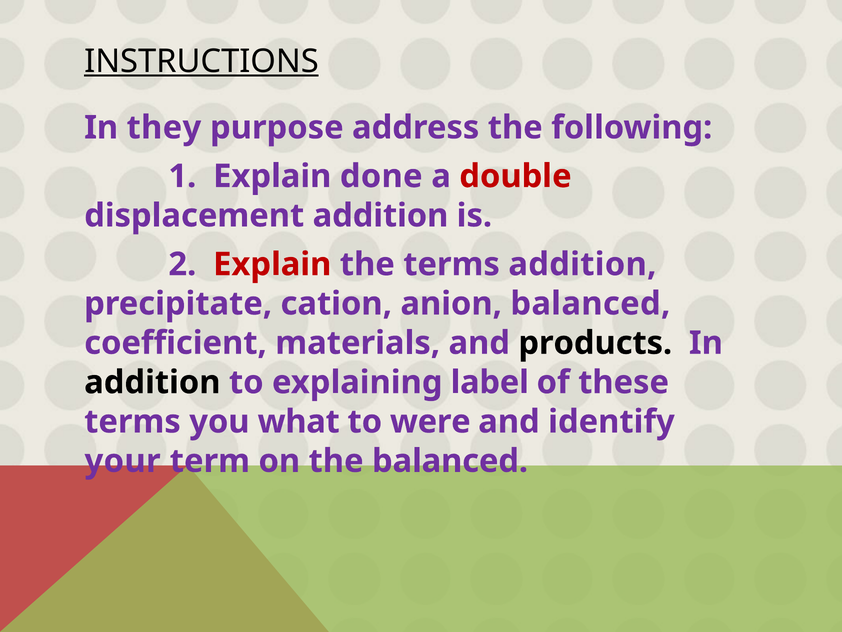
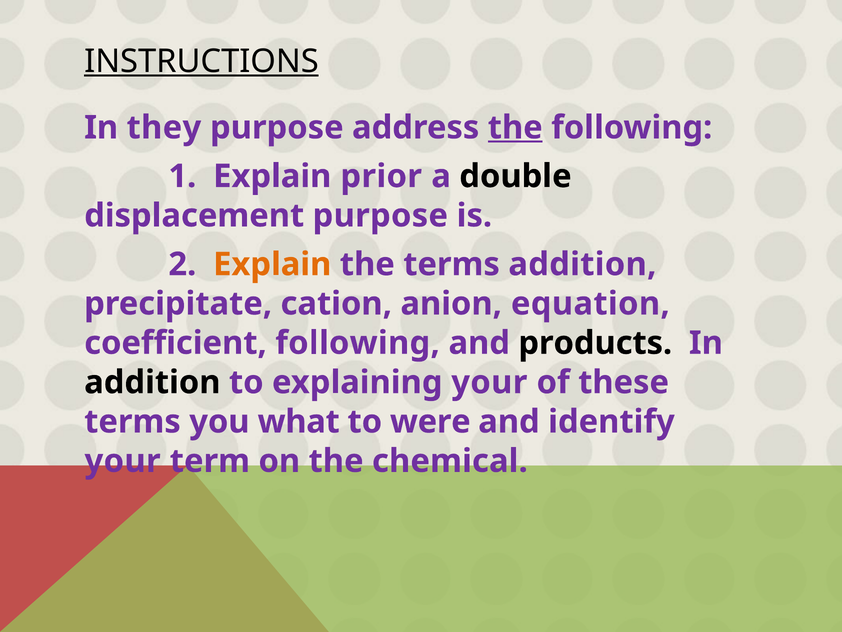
the at (515, 127) underline: none -> present
done: done -> prior
double colour: red -> black
displacement addition: addition -> purpose
Explain at (272, 264) colour: red -> orange
anion balanced: balanced -> equation
coefficient materials: materials -> following
explaining label: label -> your
the balanced: balanced -> chemical
